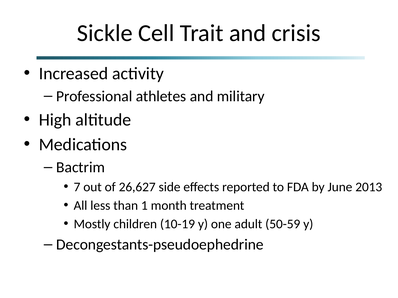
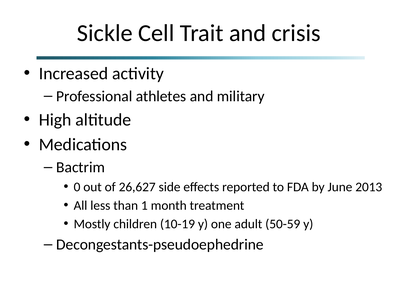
7: 7 -> 0
